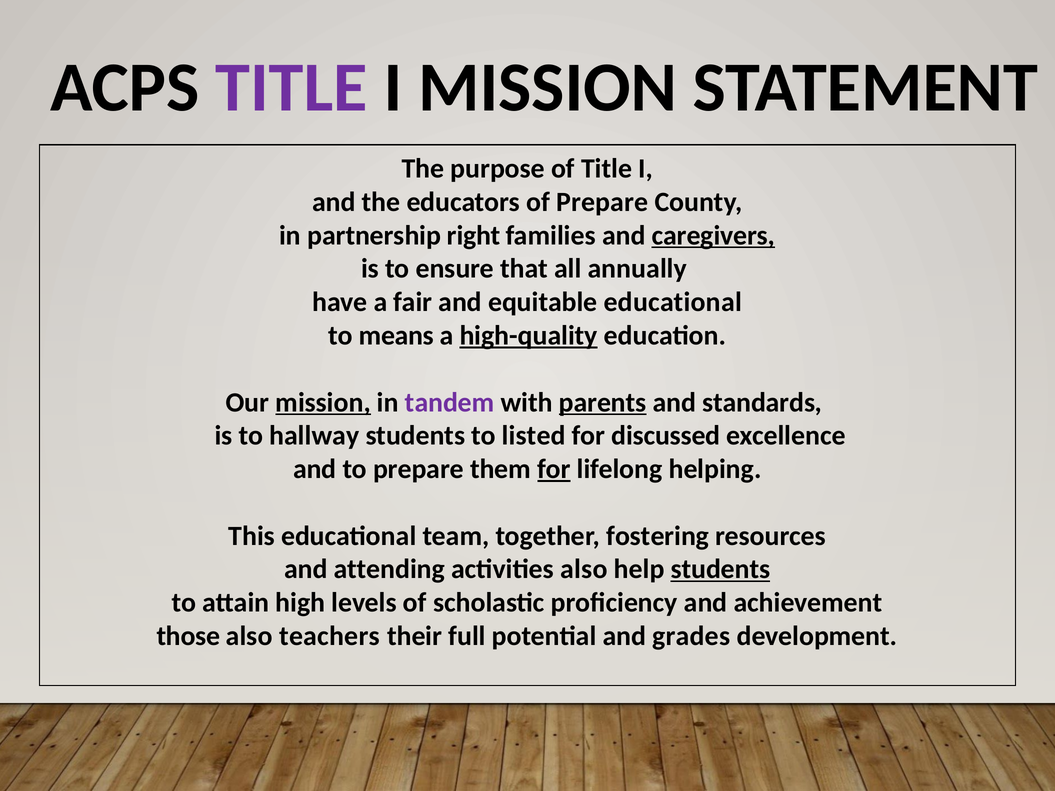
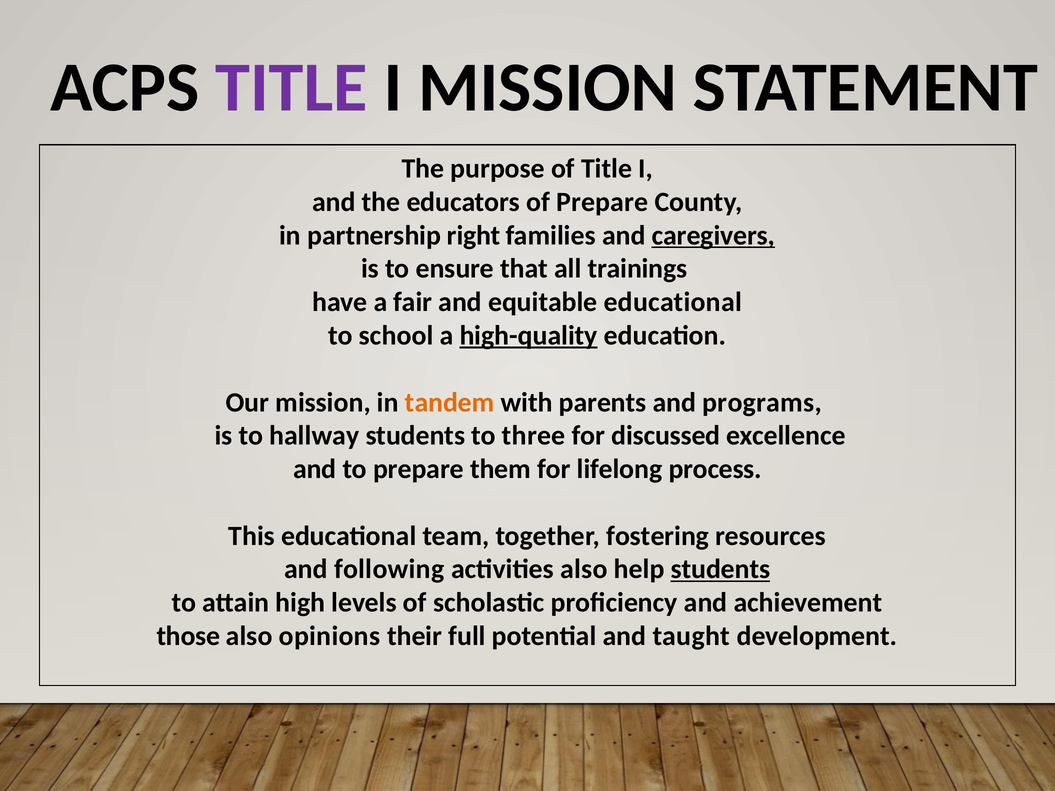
annually: annually -> trainings
means: means -> school
mission at (323, 402) underline: present -> none
tandem colour: purple -> orange
parents underline: present -> none
standards: standards -> programs
listed: listed -> three
for at (554, 469) underline: present -> none
helping: helping -> process
attending: attending -> following
teachers: teachers -> opinions
grades: grades -> taught
